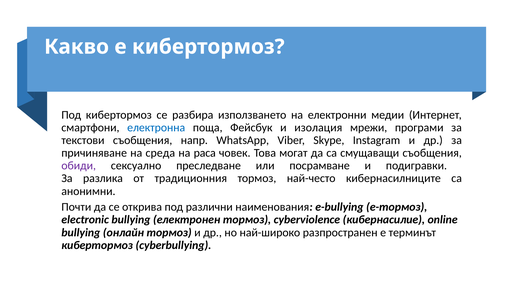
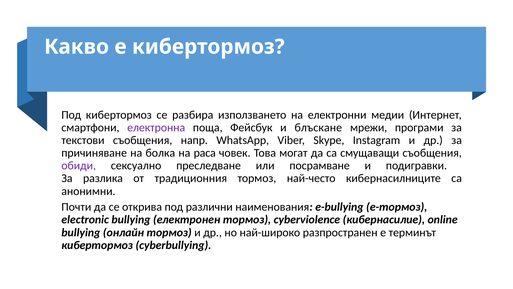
електронна colour: blue -> purple
изолация: изолация -> блъскане
среда: среда -> болка
